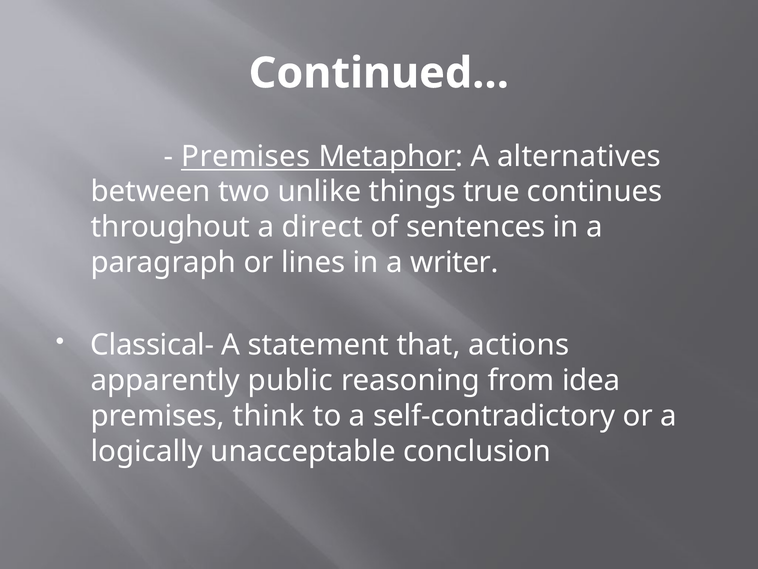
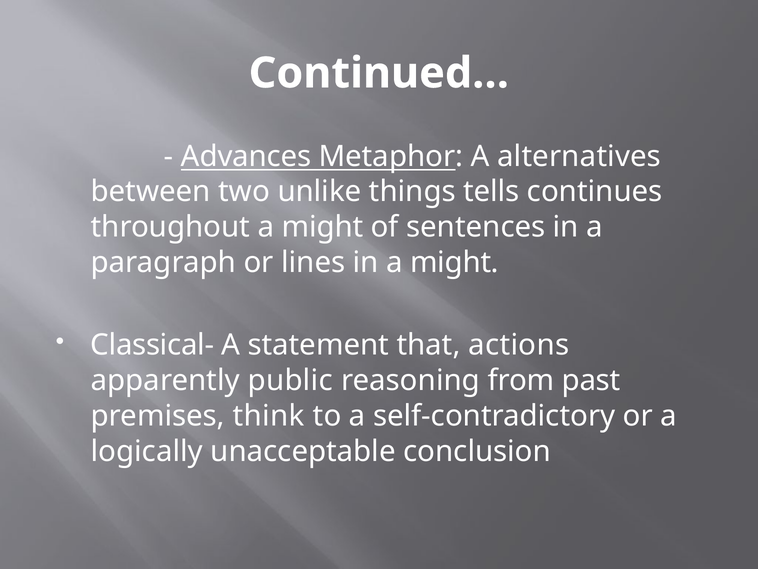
Premises at (246, 156): Premises -> Advances
true: true -> tells
throughout a direct: direct -> might
in a writer: writer -> might
idea: idea -> past
